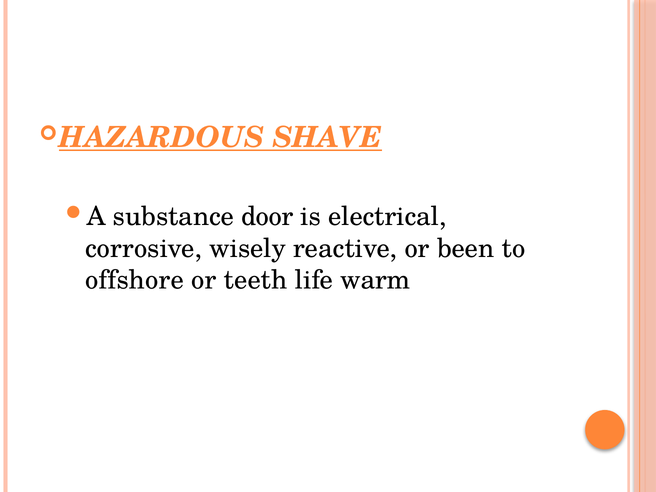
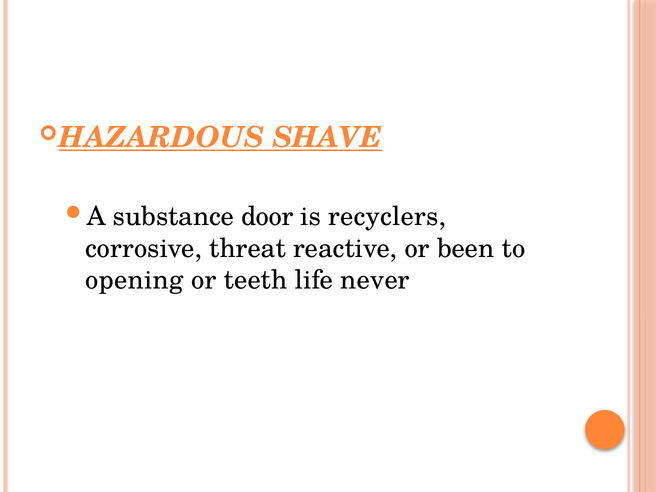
electrical: electrical -> recyclers
wisely: wisely -> threat
offshore: offshore -> opening
warm: warm -> never
